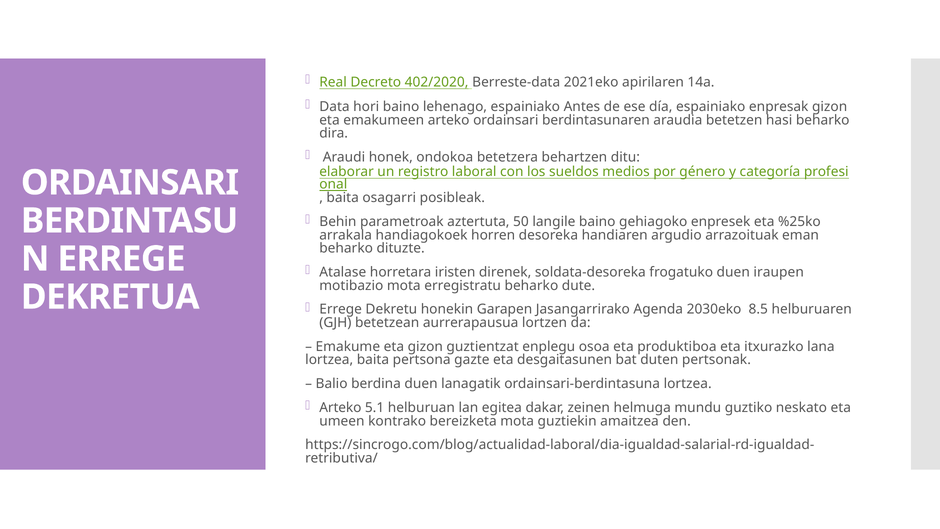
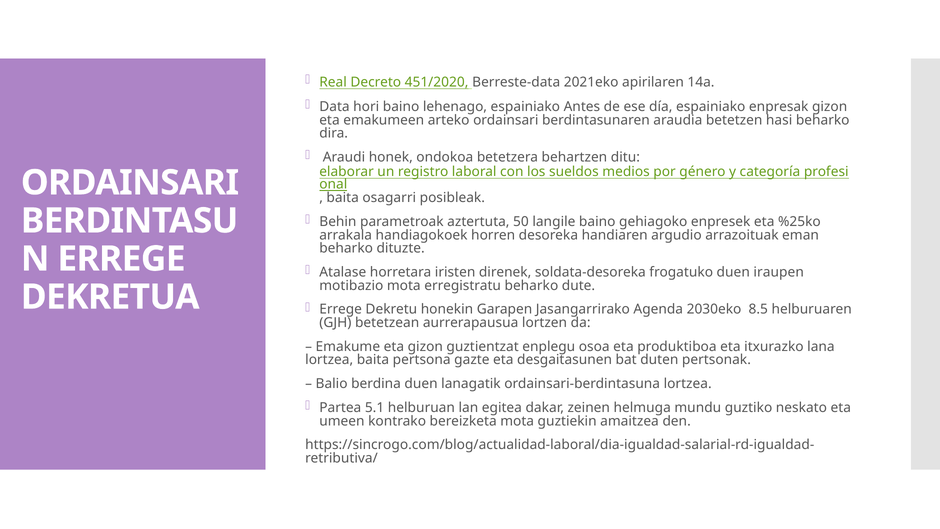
402/2020: 402/2020 -> 451/2020
Arteko at (340, 408): Arteko -> Partea
